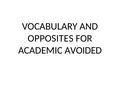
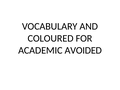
OPPOSITES: OPPOSITES -> COLOURED
